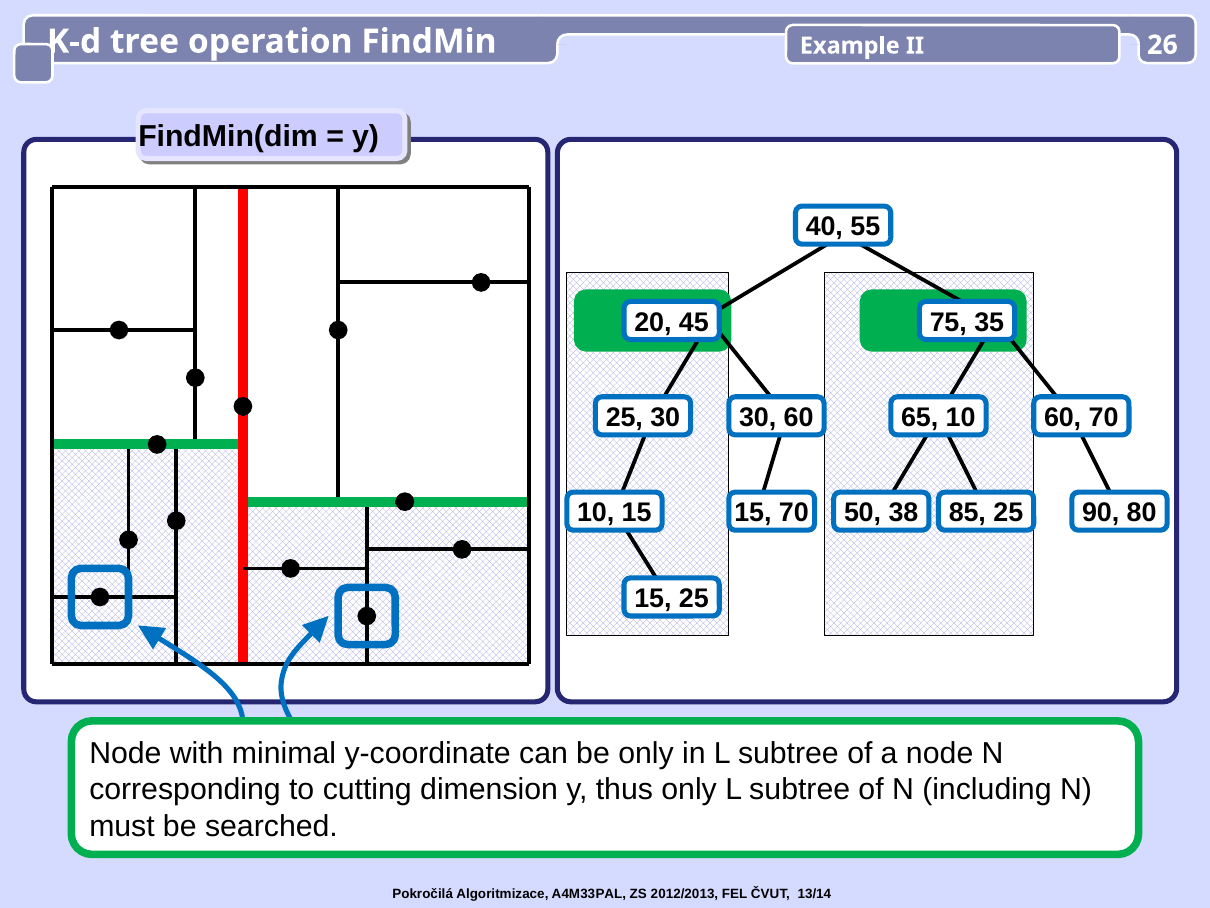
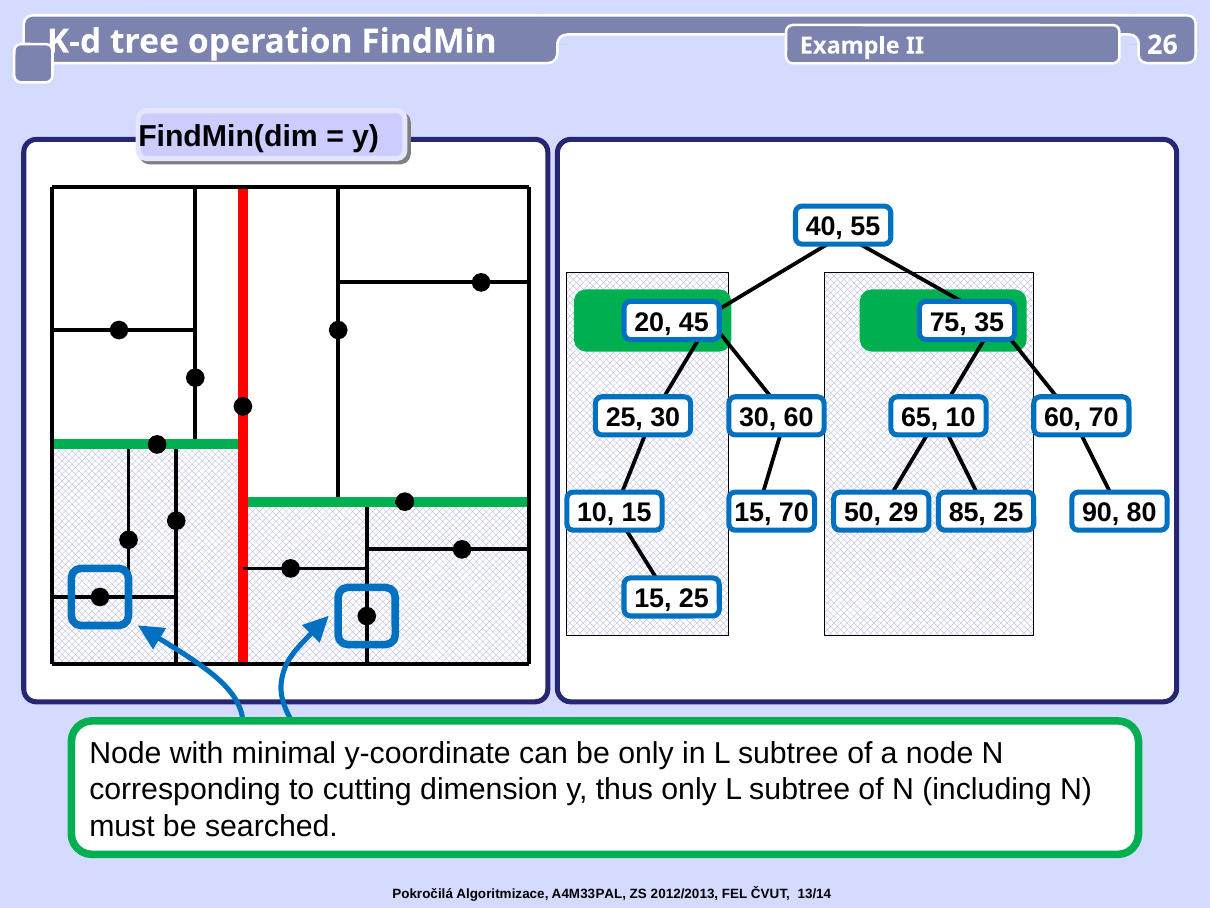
38: 38 -> 29
